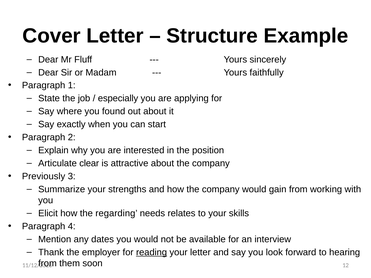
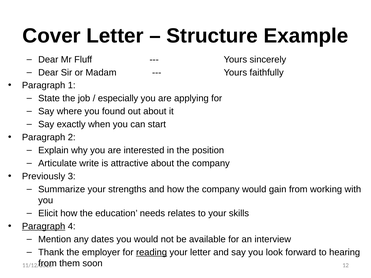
clear: clear -> write
regarding: regarding -> education
Paragraph at (44, 226) underline: none -> present
